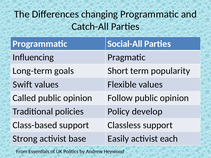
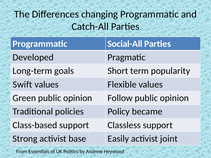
Influencing: Influencing -> Developed
Called: Called -> Green
develop: develop -> became
each: each -> joint
